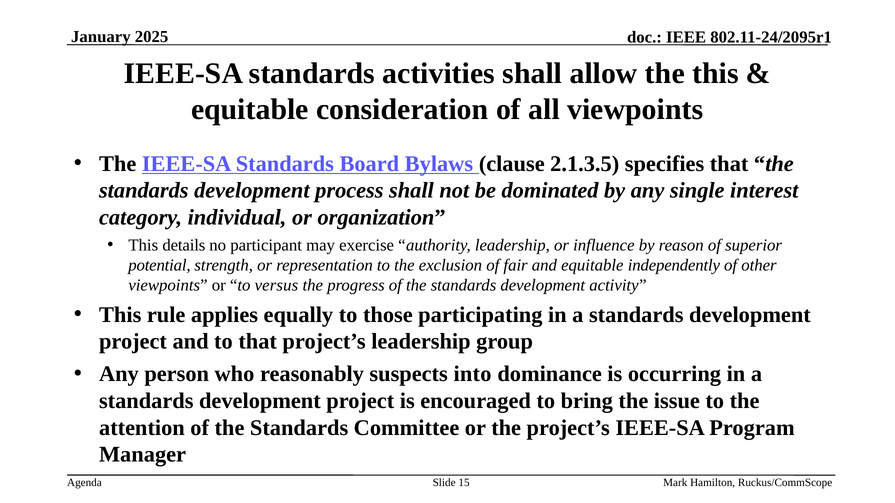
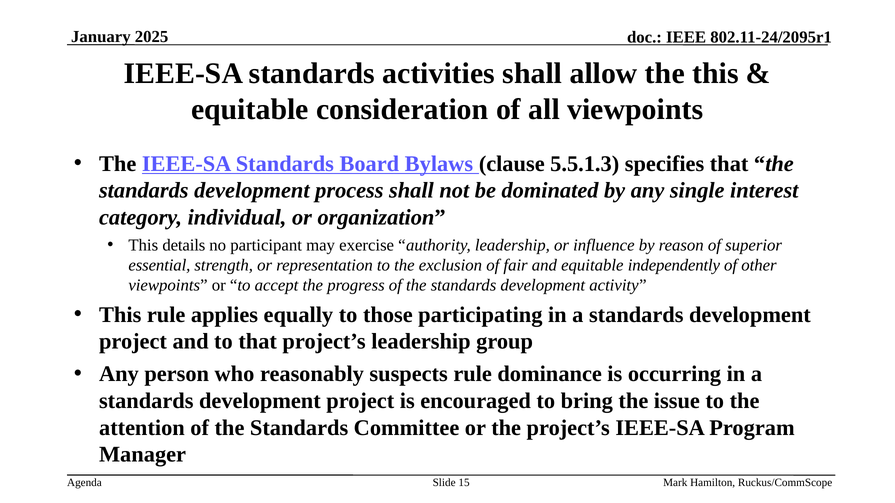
2.1.3.5: 2.1.3.5 -> 5.5.1.3
potential: potential -> essential
versus: versus -> accept
suspects into: into -> rule
